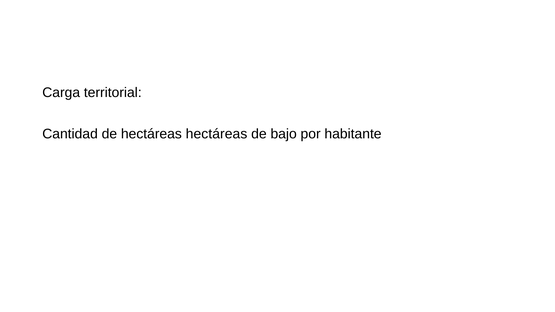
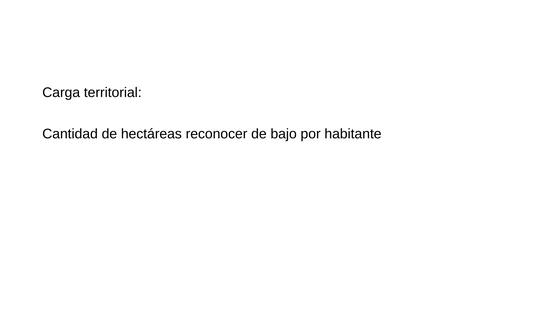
hectáreas hectáreas: hectáreas -> reconocer
